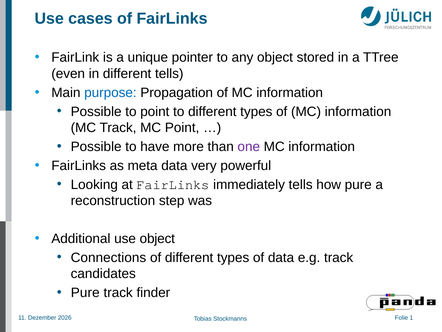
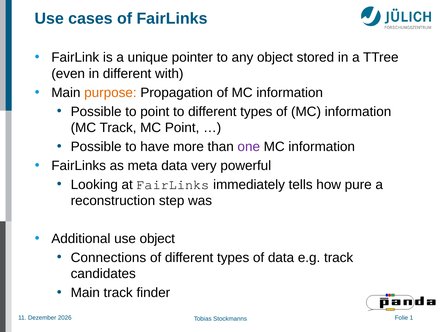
different tells: tells -> with
purpose colour: blue -> orange
Pure at (85, 292): Pure -> Main
